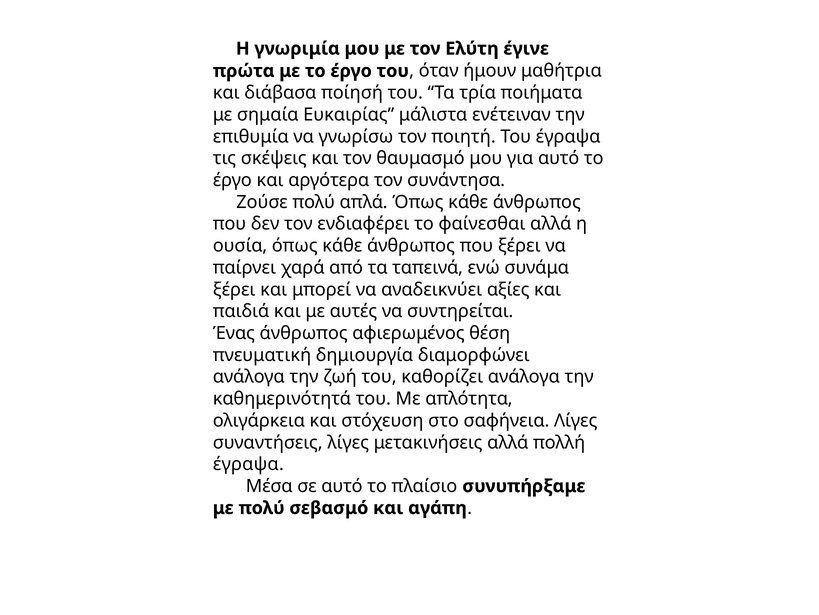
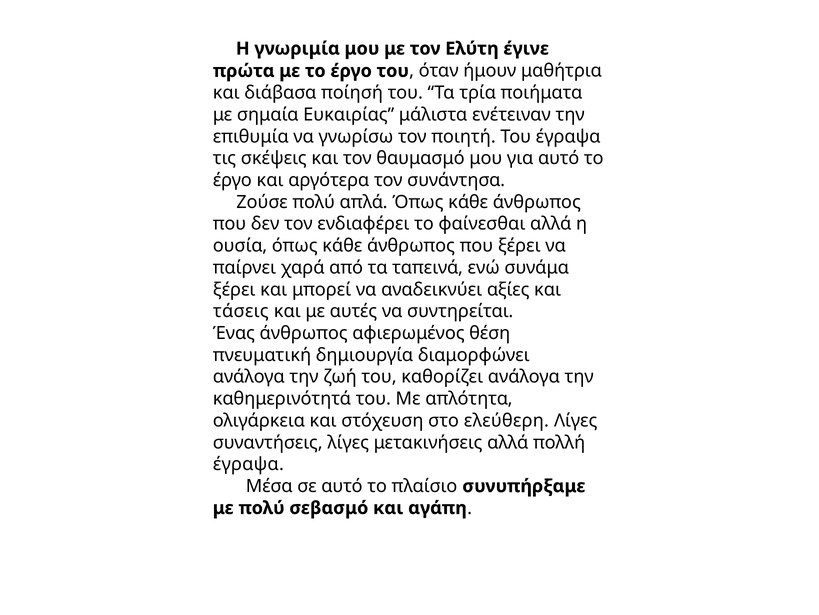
παιδιά: παιδιά -> τάσεις
σαφήνεια: σαφήνεια -> ελεύθερη
